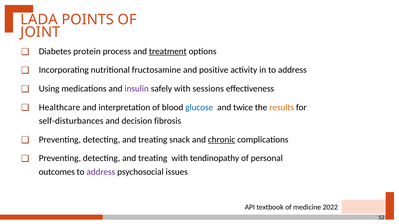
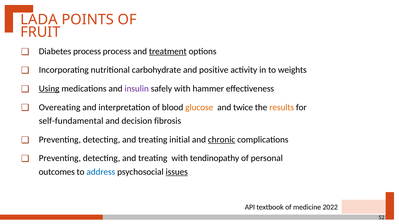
JOINT: JOINT -> FRUIT
Diabetes protein: protein -> process
fructosamine: fructosamine -> carbohydrate
in to address: address -> weights
Using underline: none -> present
sessions: sessions -> hammer
Healthcare: Healthcare -> Overeating
glucose colour: blue -> orange
self-disturbances: self-disturbances -> self-fundamental
snack: snack -> initial
address at (101, 172) colour: purple -> blue
issues underline: none -> present
